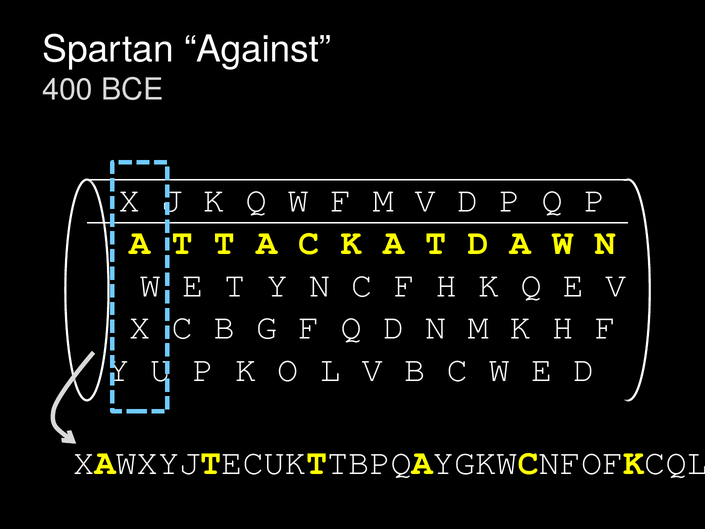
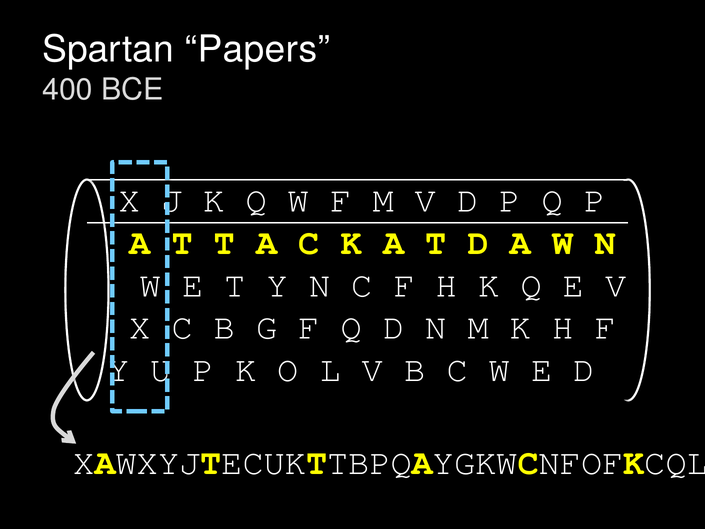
Against: Against -> Papers
